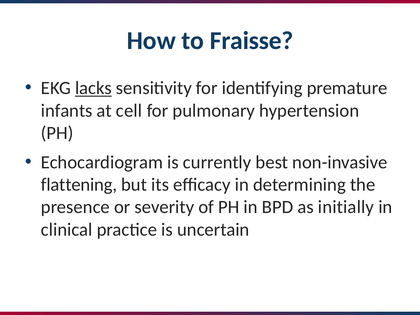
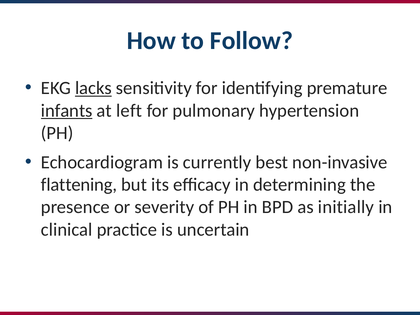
Fraisse: Fraisse -> Follow
infants underline: none -> present
cell: cell -> left
